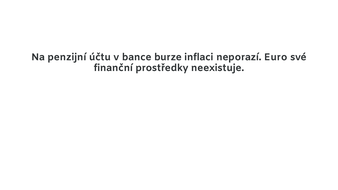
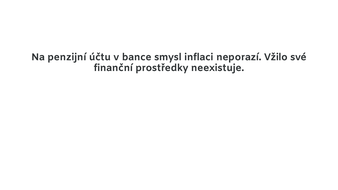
burze: burze -> smysl
Euro: Euro -> Vžilo
